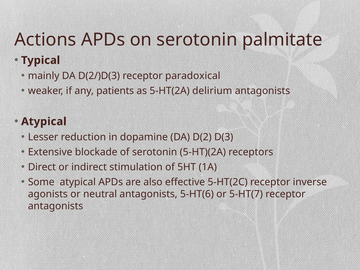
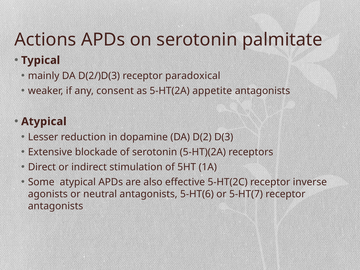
patients: patients -> consent
delirium: delirium -> appetite
